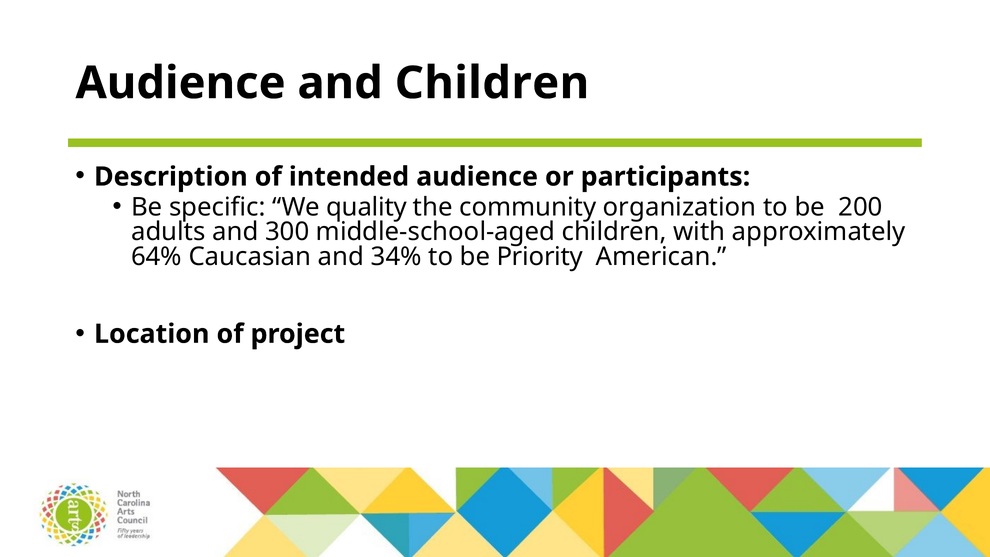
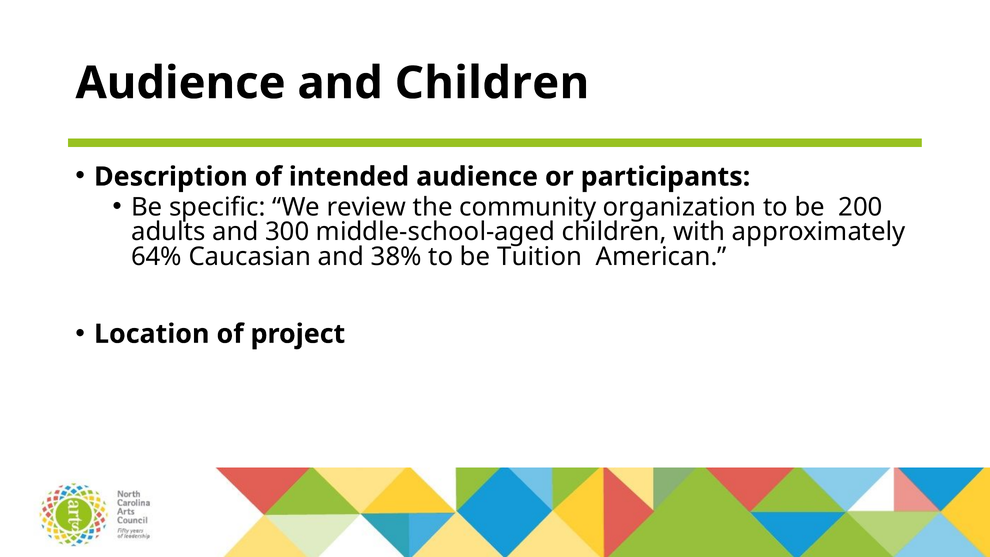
quality: quality -> review
34%: 34% -> 38%
Priority: Priority -> Tuition
